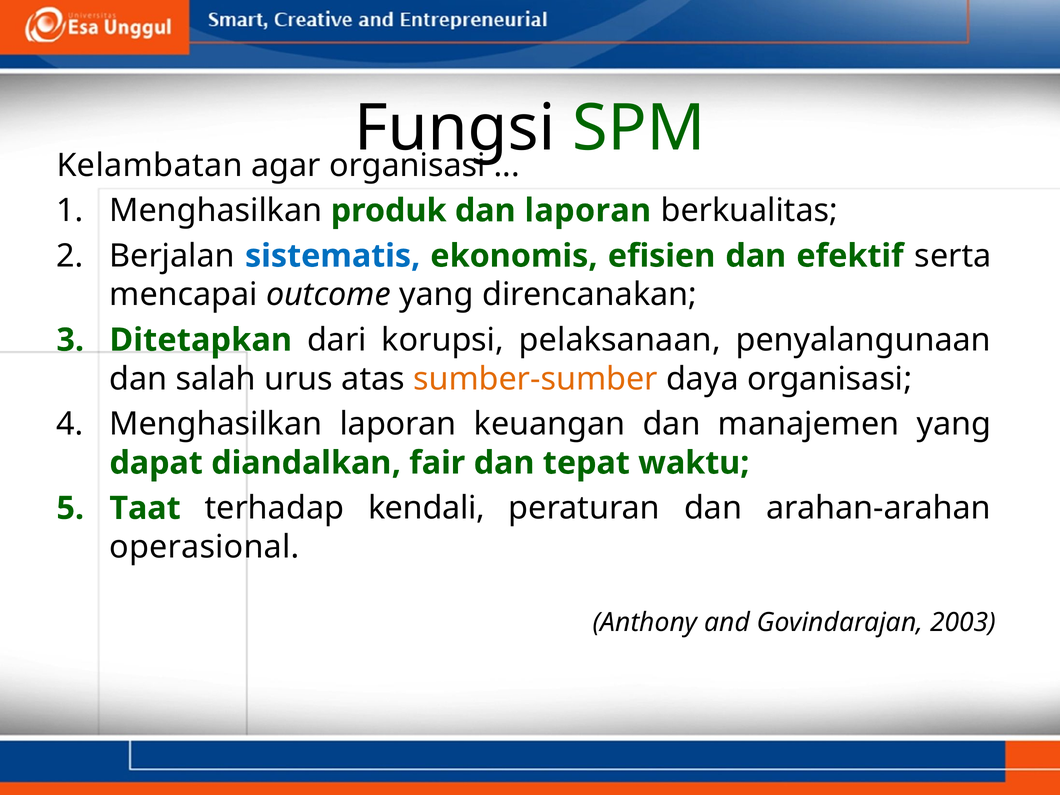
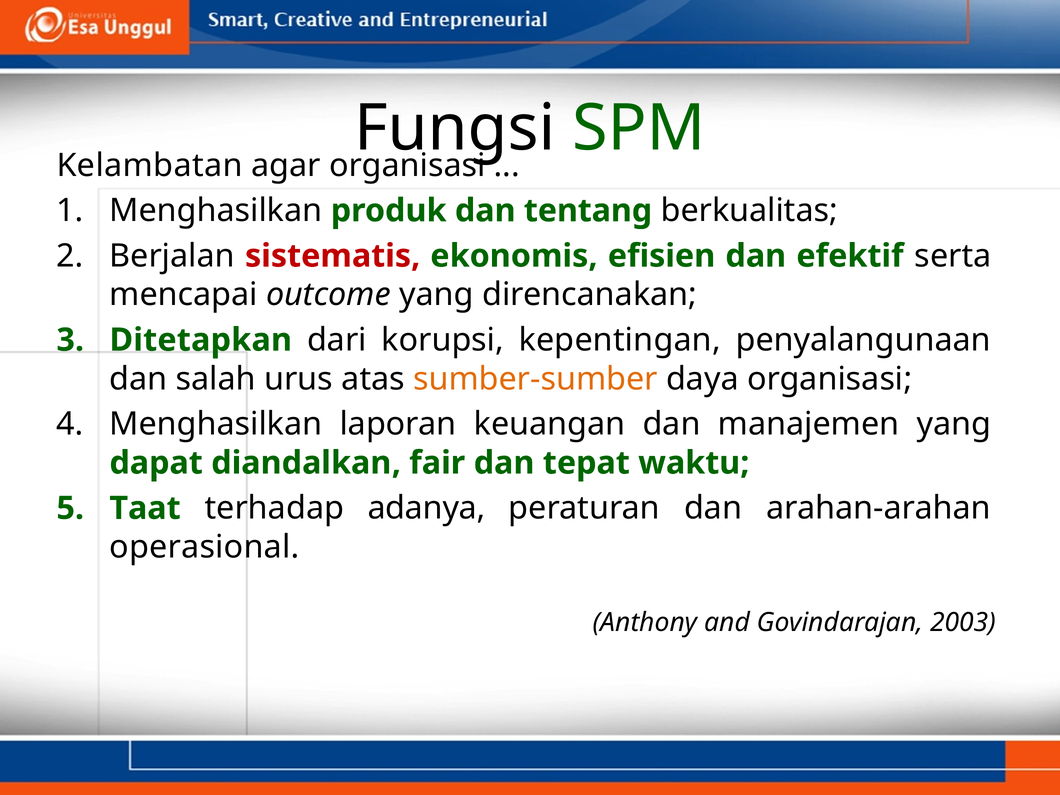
dan laporan: laporan -> tentang
sistematis colour: blue -> red
pelaksanaan: pelaksanaan -> kepentingan
kendali: kendali -> adanya
